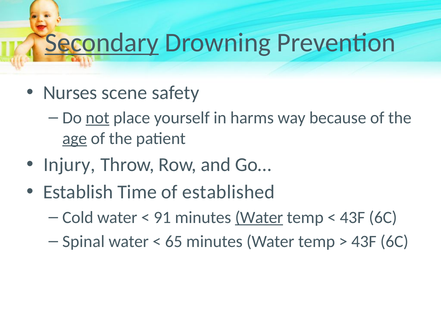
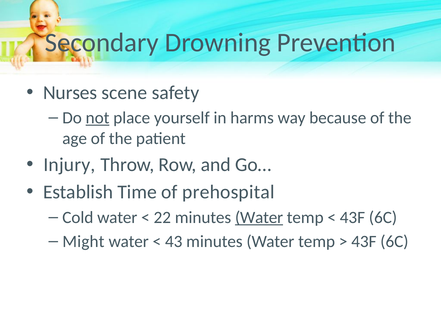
Secondary underline: present -> none
age underline: present -> none
established: established -> prehospital
91: 91 -> 22
Spinal: Spinal -> Might
65: 65 -> 43
